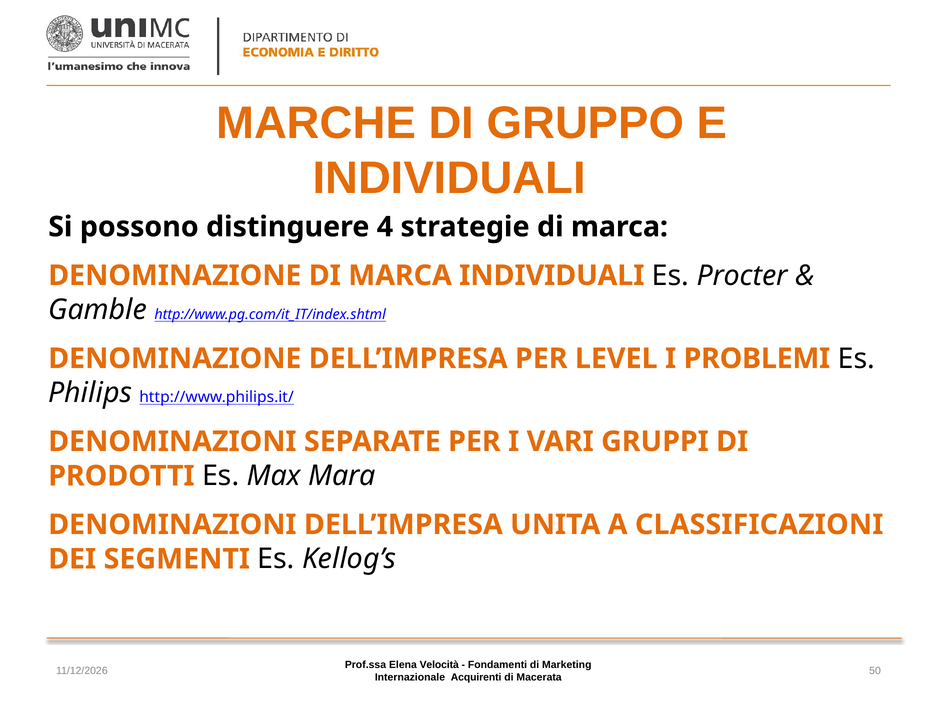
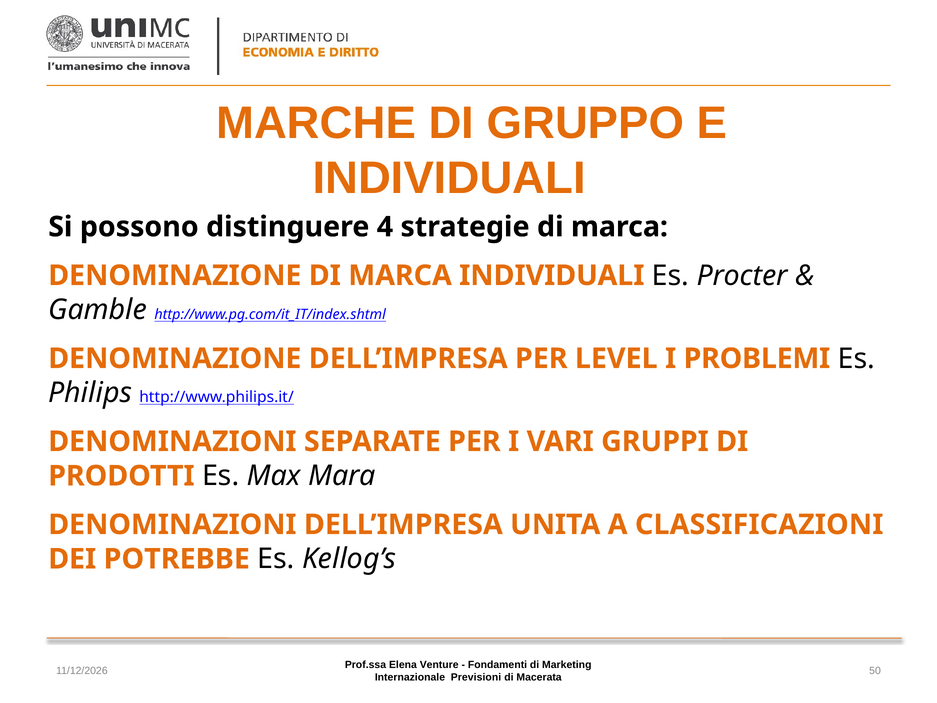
SEGMENTI: SEGMENTI -> POTREBBE
Velocità: Velocità -> Venture
Acquirenti: Acquirenti -> Previsioni
